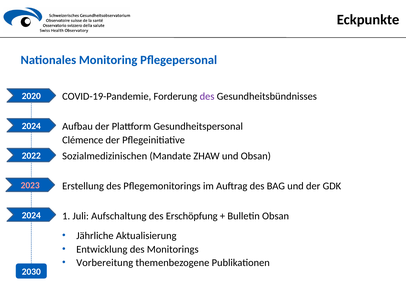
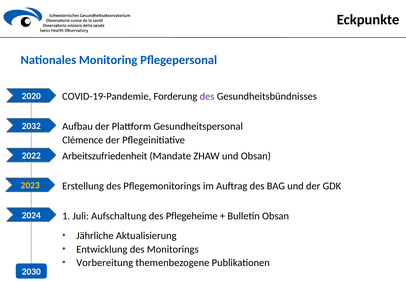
2024 at (31, 126): 2024 -> 2032
Sozialmedizinischen: Sozialmedizinischen -> Arbeitszufriedenheit
2023 colour: pink -> yellow
Erschöpfung: Erschöpfung -> Pflegeheime
